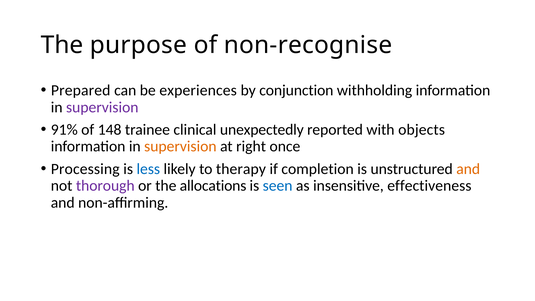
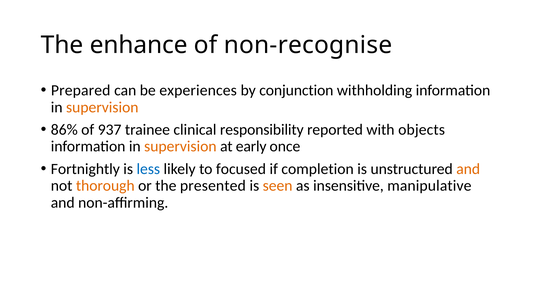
purpose: purpose -> enhance
supervision at (102, 107) colour: purple -> orange
91%: 91% -> 86%
148: 148 -> 937
unexpectedly: unexpectedly -> responsibility
right: right -> early
Processing: Processing -> Fortnightly
therapy: therapy -> focused
thorough colour: purple -> orange
allocations: allocations -> presented
seen colour: blue -> orange
effectiveness: effectiveness -> manipulative
